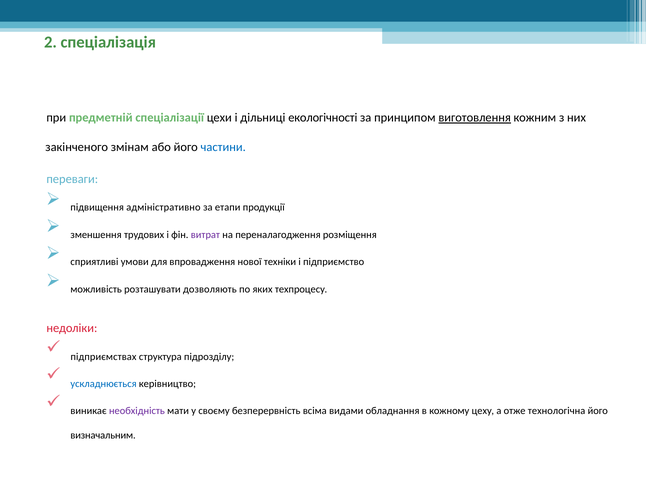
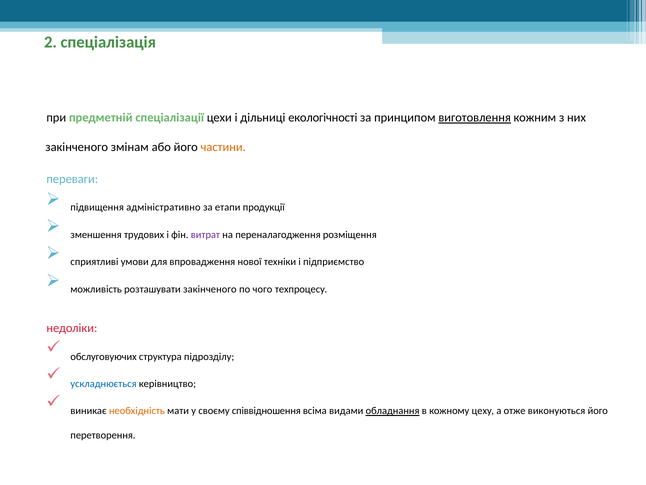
частини colour: blue -> orange
розташувати дозволяють: дозволяють -> закінченого
яких: яких -> чого
підприємствах: підприємствах -> обслуговуючих
необхідність colour: purple -> orange
безперервність: безперервність -> співвідношення
обладнання underline: none -> present
технологічна: технологічна -> виконуються
визначальним: визначальним -> перетворення
